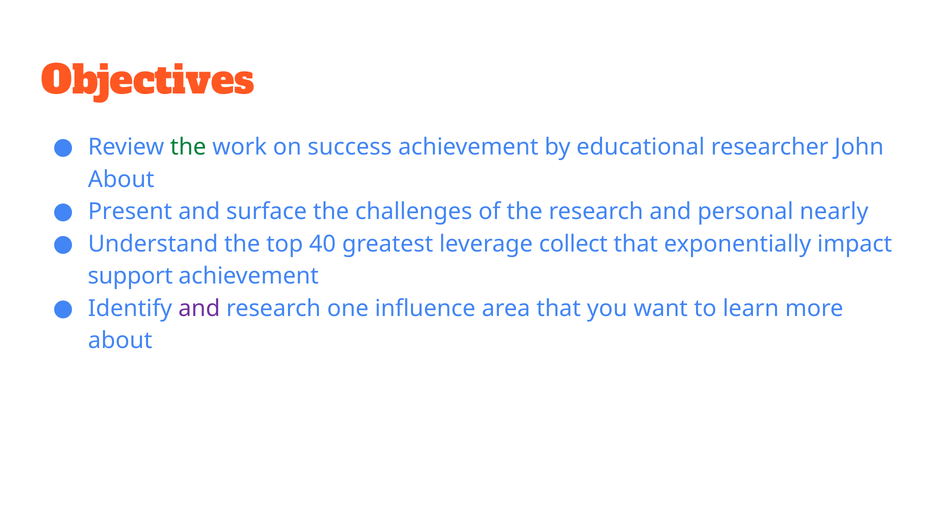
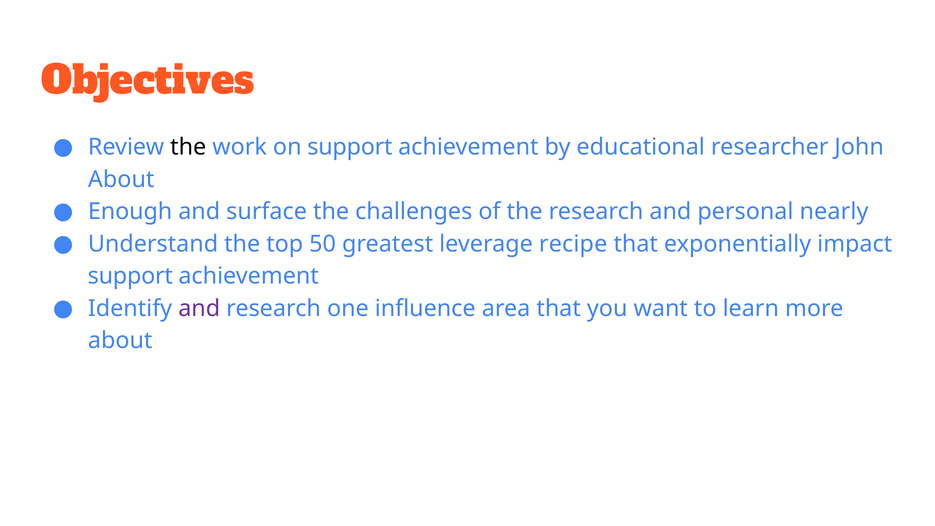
the at (188, 147) colour: green -> black
on success: success -> support
Present: Present -> Enough
40: 40 -> 50
collect: collect -> recipe
